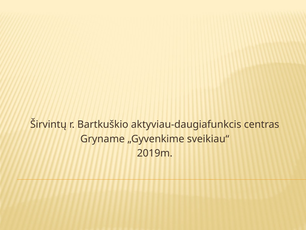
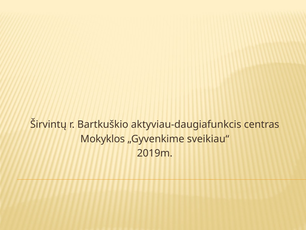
Gryname: Gryname -> Mokyklos
